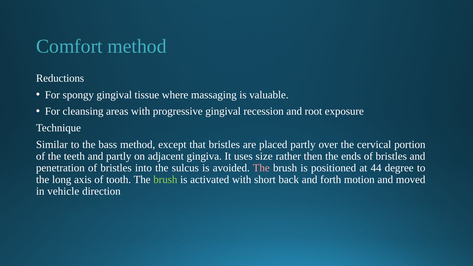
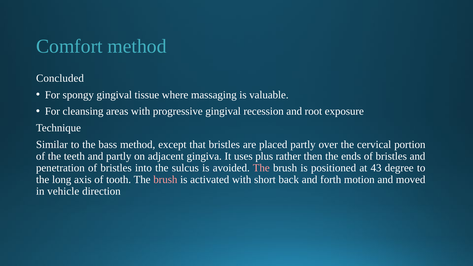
Reductions: Reductions -> Concluded
size: size -> plus
44: 44 -> 43
brush at (165, 180) colour: light green -> pink
